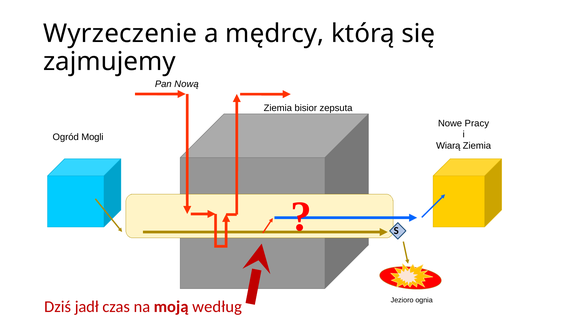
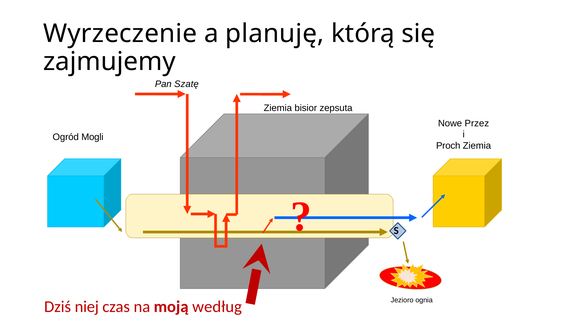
mędrcy: mędrcy -> planuję
Nową: Nową -> Szatę
Pracy: Pracy -> Przez
Wiarą: Wiarą -> Proch
jadł: jadł -> niej
